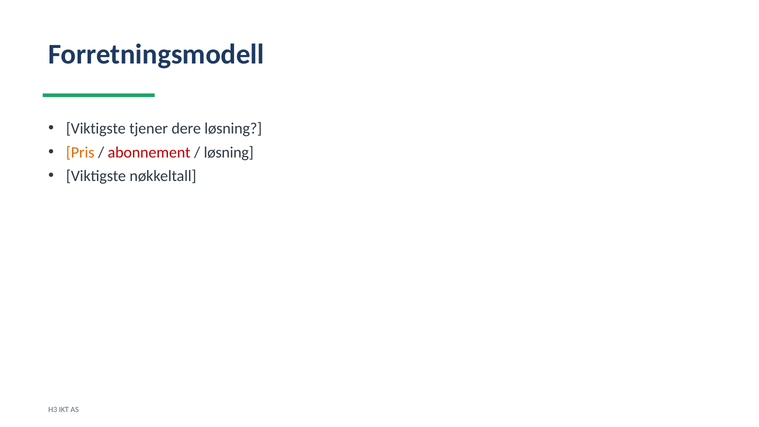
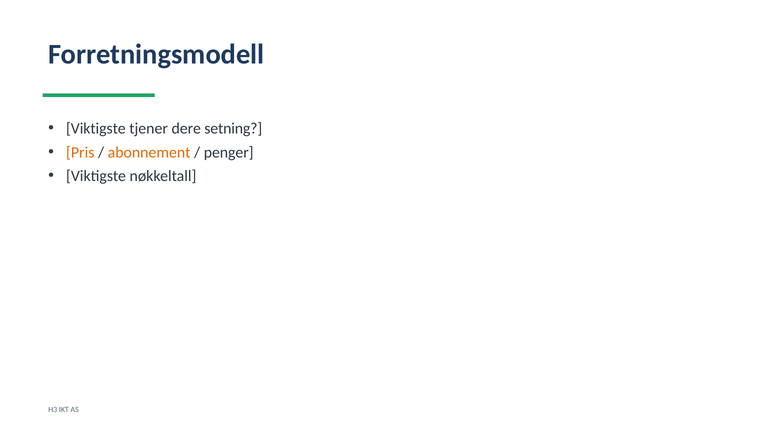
dere løsning: løsning -> setning
abonnement colour: red -> orange
løsning at (229, 152): løsning -> penger
